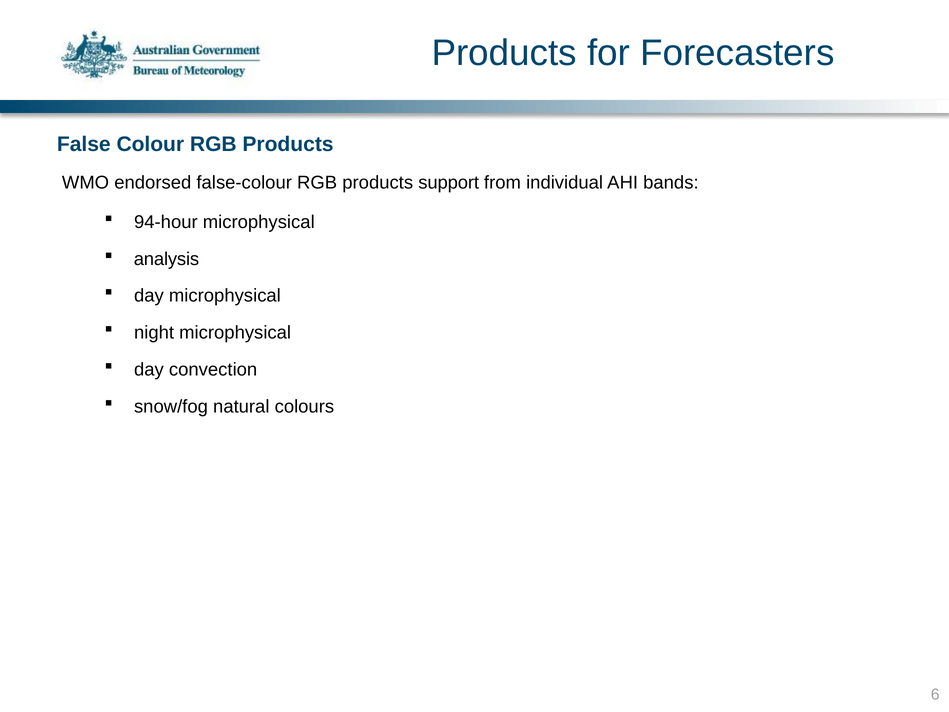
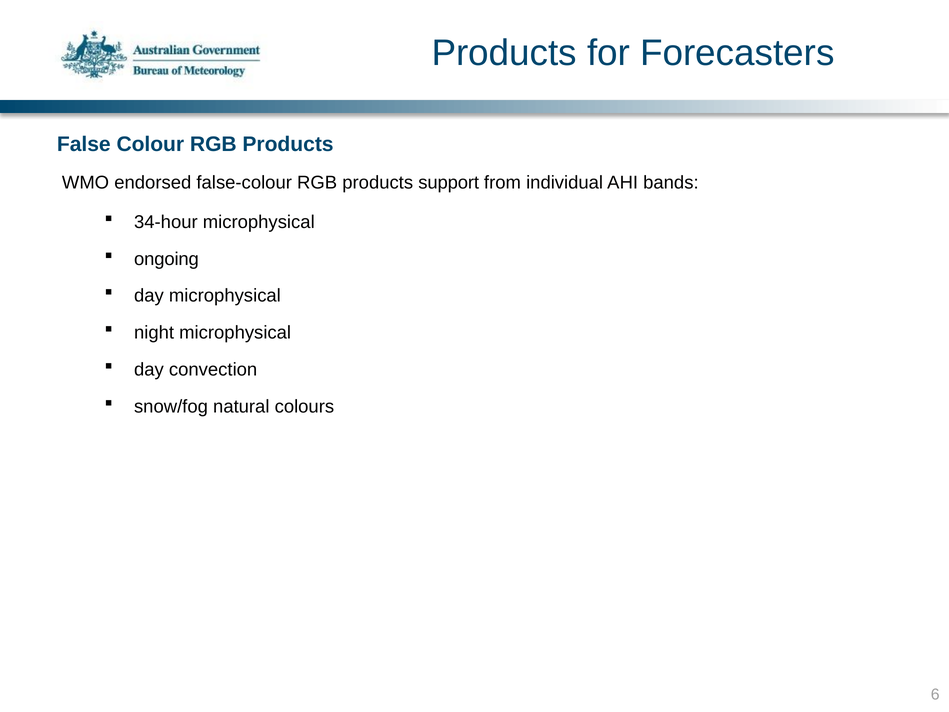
94-hour: 94-hour -> 34-hour
analysis: analysis -> ongoing
